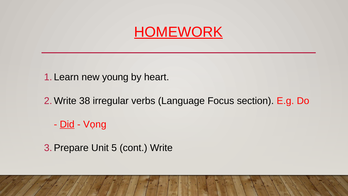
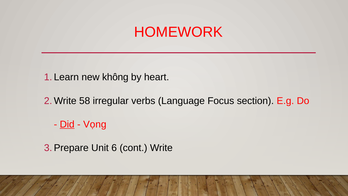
HOMEWORK underline: present -> none
young: young -> không
38: 38 -> 58
5: 5 -> 6
